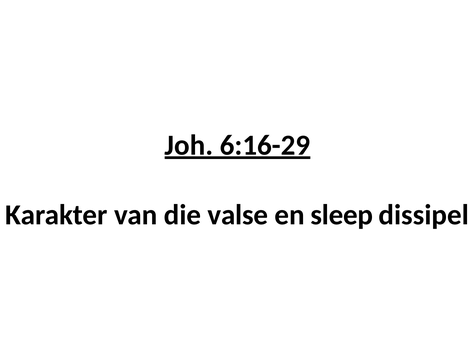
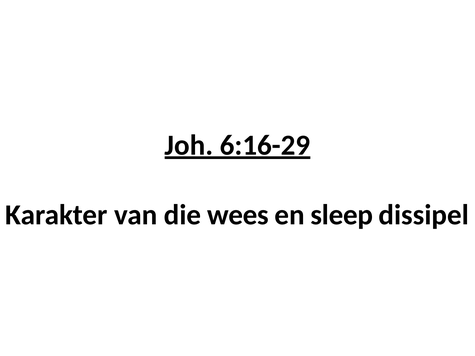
valse: valse -> wees
